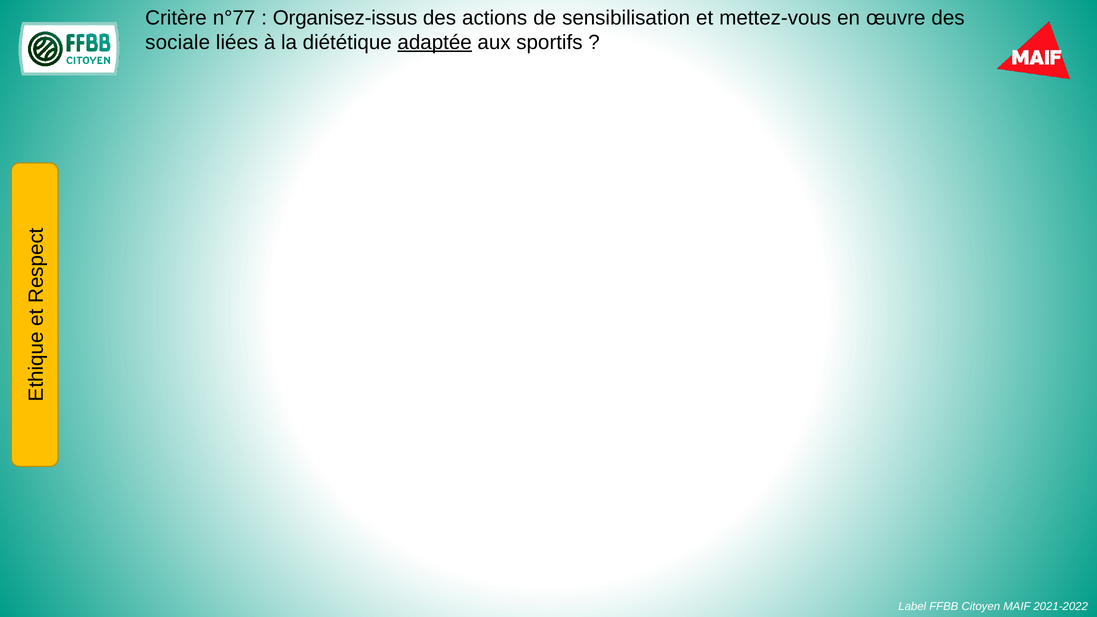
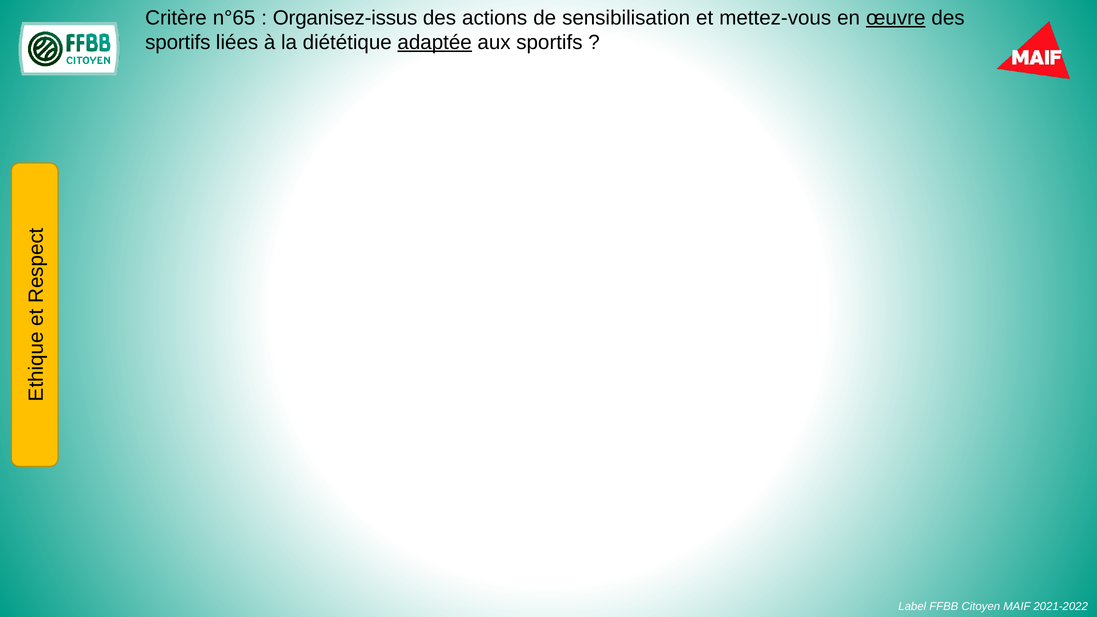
n°77: n°77 -> n°65
œuvre underline: none -> present
sociale at (178, 42): sociale -> sportifs
